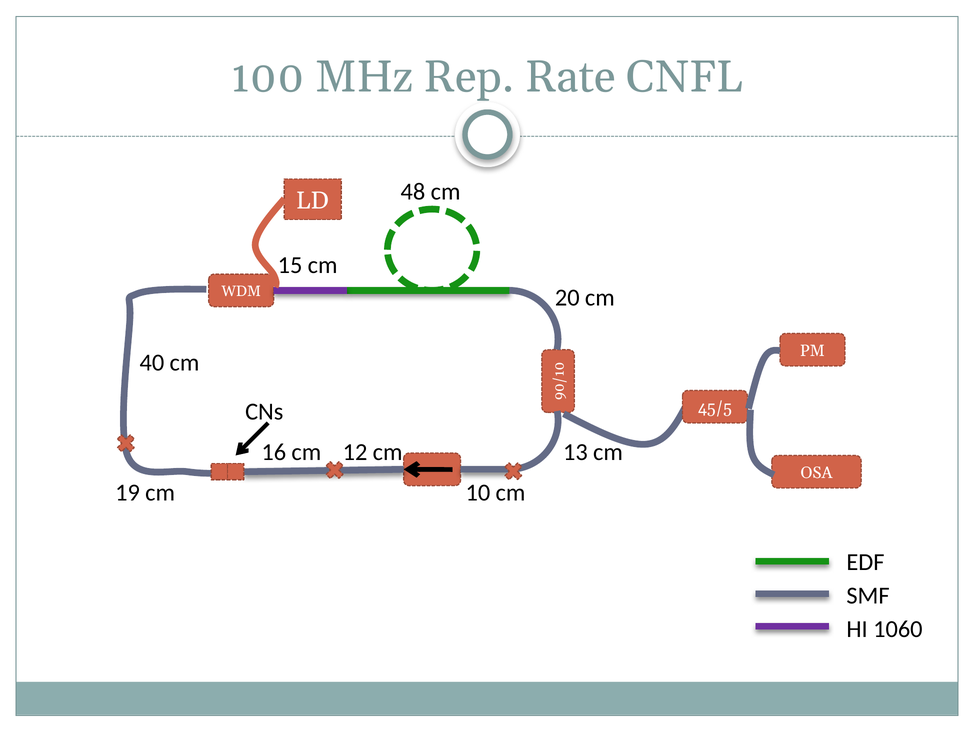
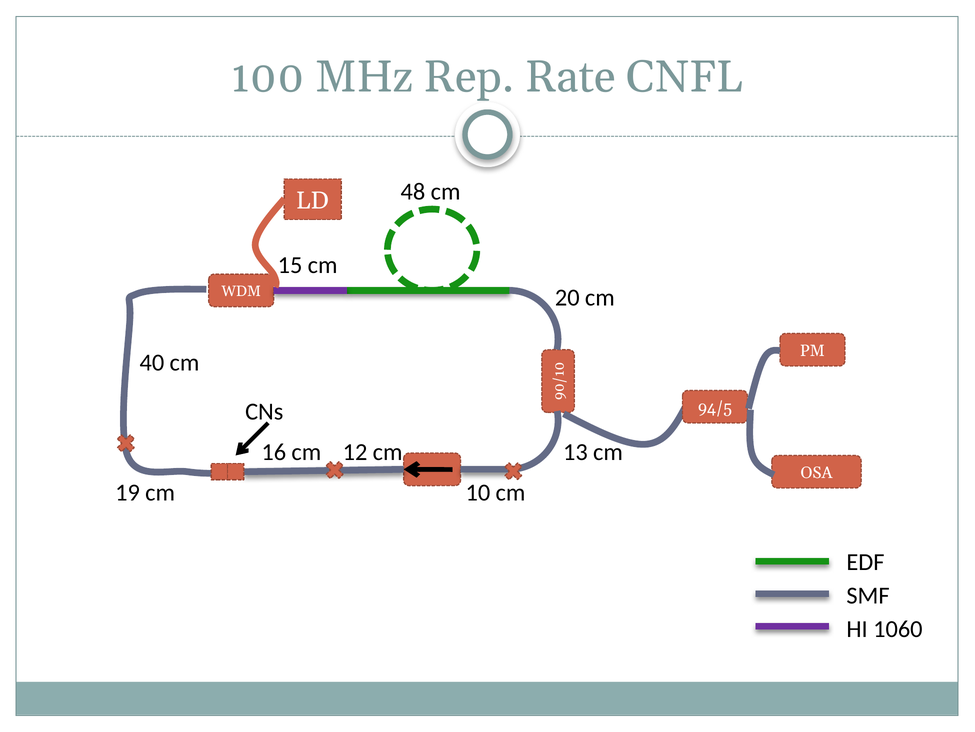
45/5: 45/5 -> 94/5
